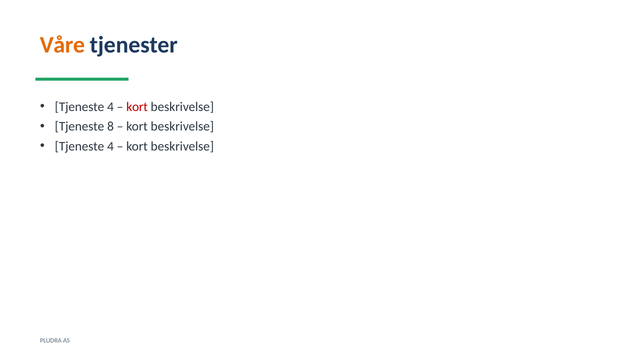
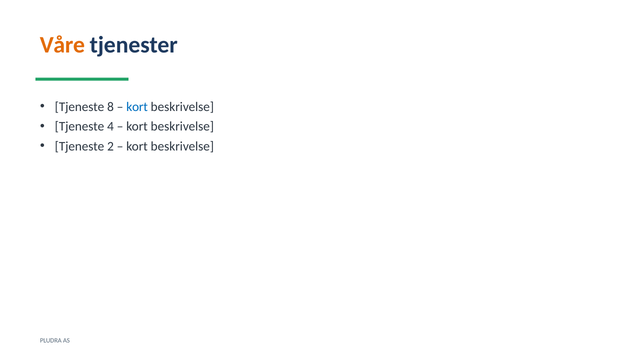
4 at (110, 107): 4 -> 8
kort at (137, 107) colour: red -> blue
8: 8 -> 4
4 at (110, 146): 4 -> 2
